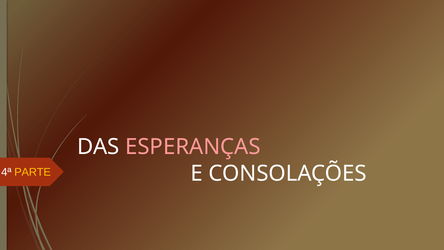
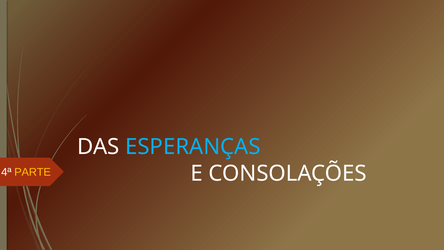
ESPERANÇAS colour: pink -> light blue
